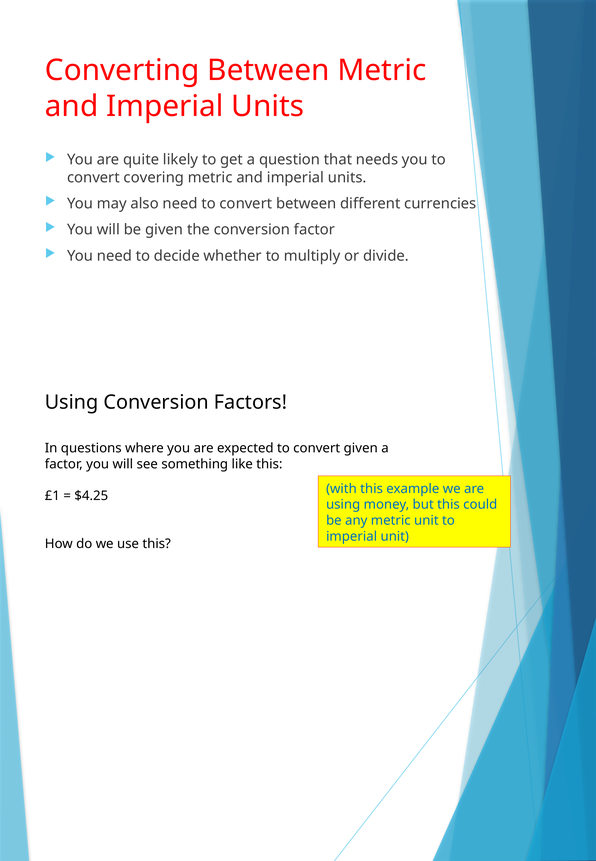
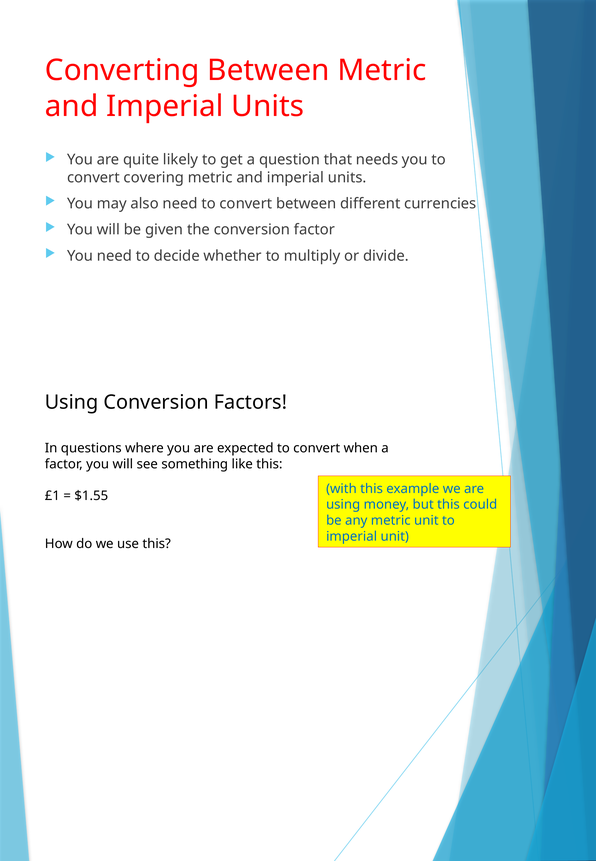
convert given: given -> when
$4.25: $4.25 -> $1.55
